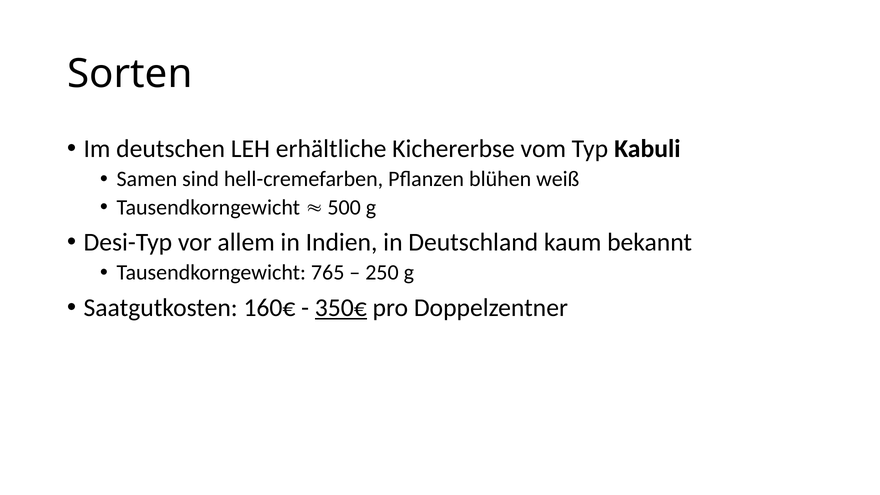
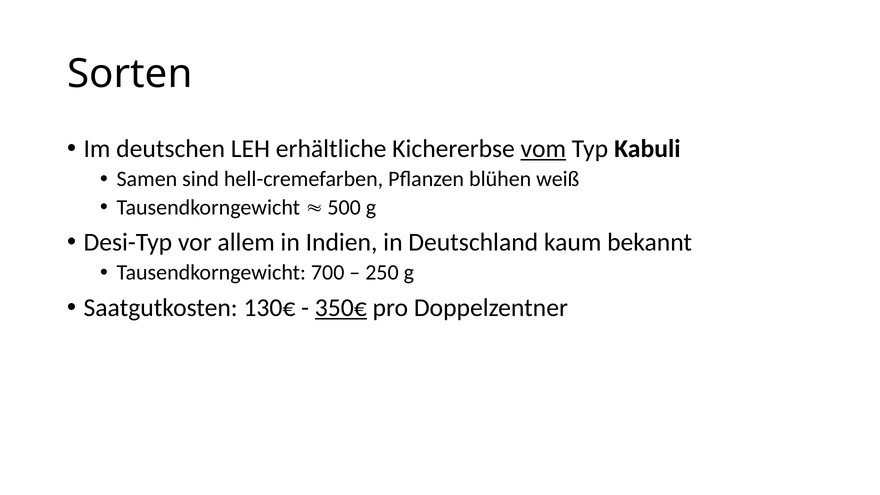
vom underline: none -> present
765: 765 -> 700
160€: 160€ -> 130€
